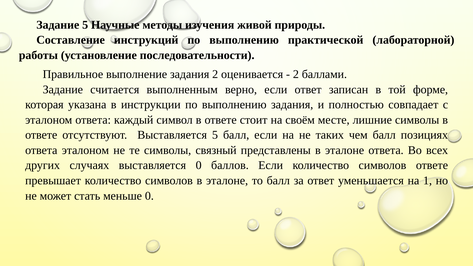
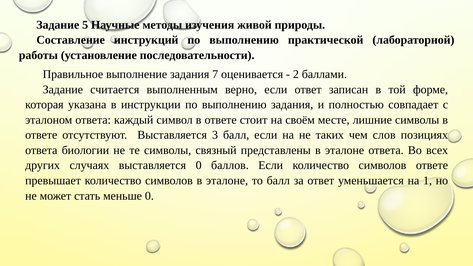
задания 2: 2 -> 7
Выставляется 5: 5 -> 3
чем балл: балл -> слов
ответа эталоном: эталоном -> биологии
